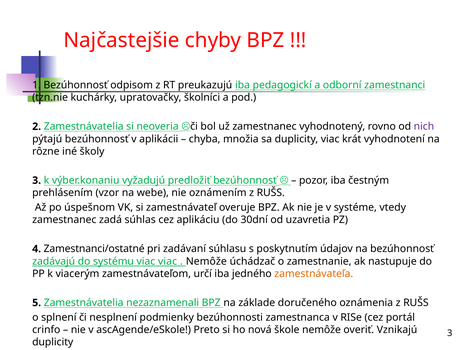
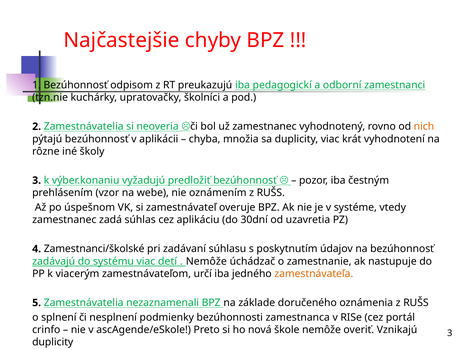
nich colour: purple -> orange
Zamestnanci/ostatné: Zamestnanci/ostatné -> Zamestnanci/školské
viac viac: viac -> detí
